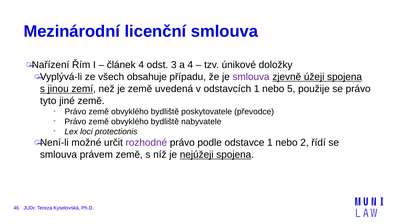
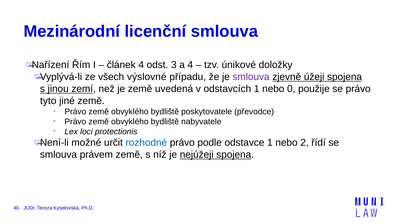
obsahuje: obsahuje -> výslovné
5: 5 -> 0
rozhodné colour: purple -> blue
